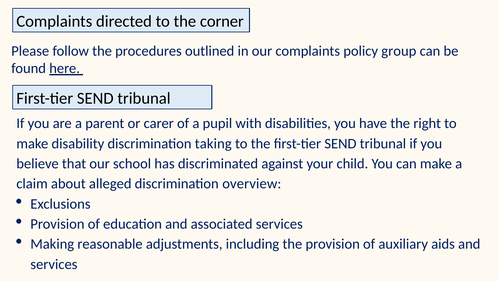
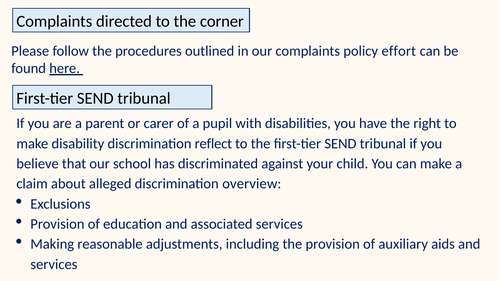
group: group -> effort
taking: taking -> reflect
